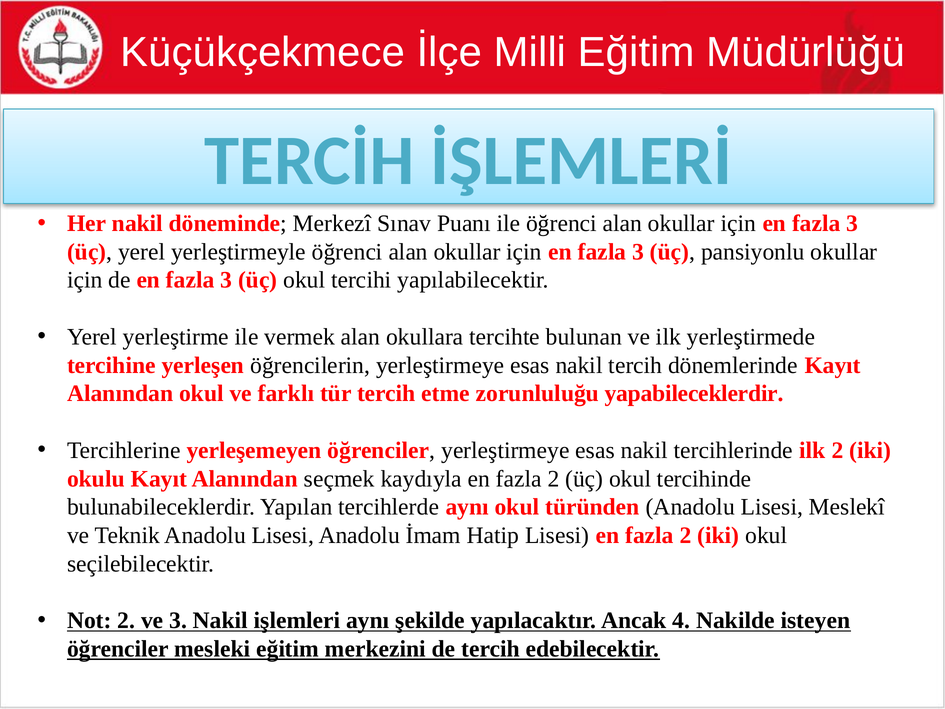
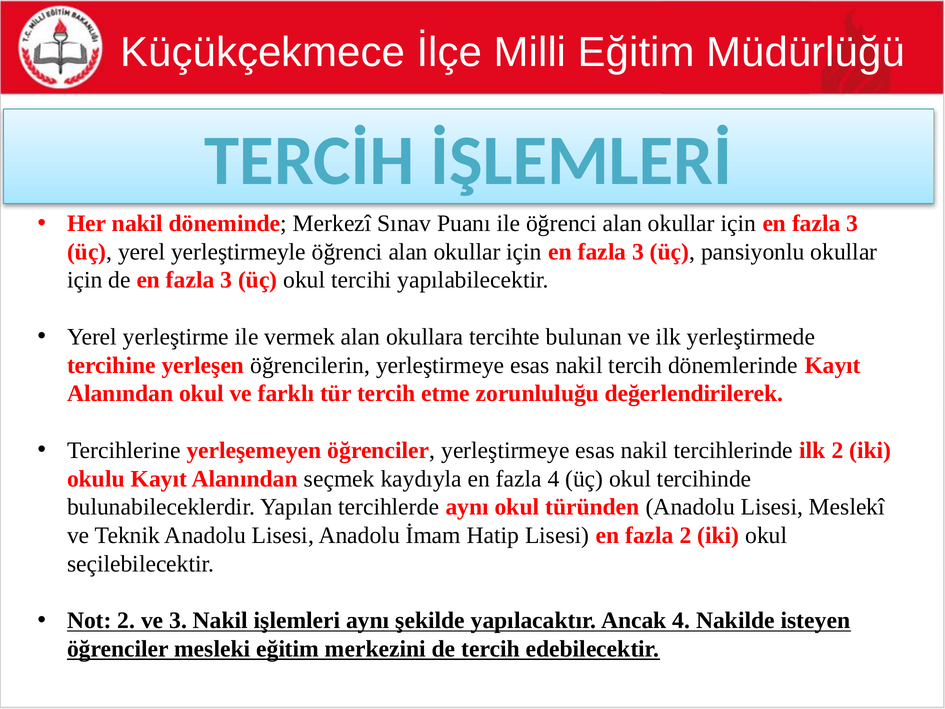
yapabileceklerdir: yapabileceklerdir -> değerlendirilerek
kaydıyla en fazla 2: 2 -> 4
